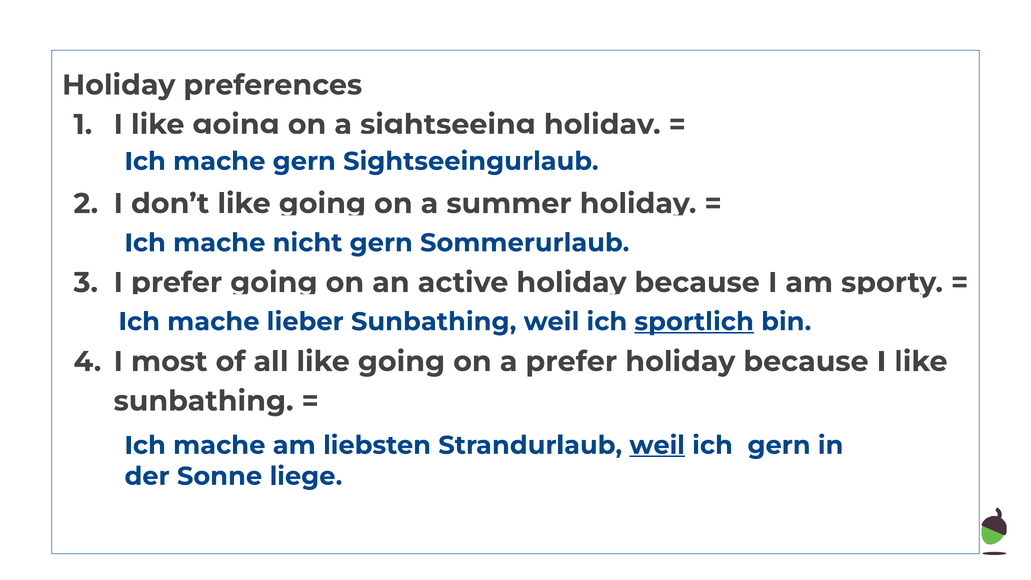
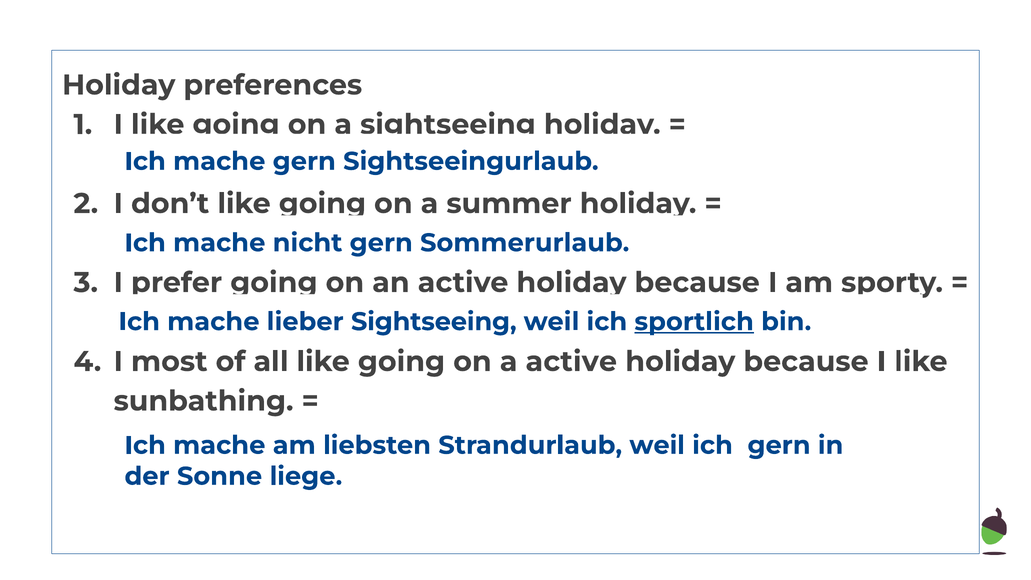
lieber Sunbathing: Sunbathing -> Sightseeing
a prefer: prefer -> active
weil at (657, 445) underline: present -> none
